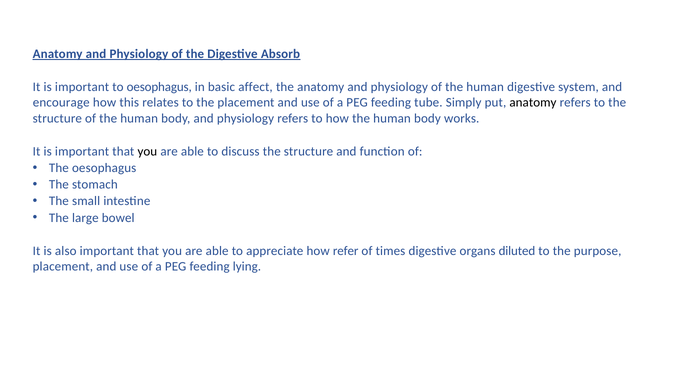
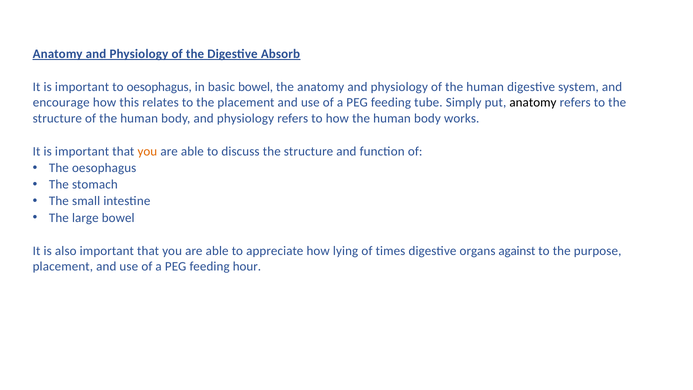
basic affect: affect -> bowel
you at (147, 151) colour: black -> orange
refer: refer -> lying
diluted: diluted -> against
lying: lying -> hour
